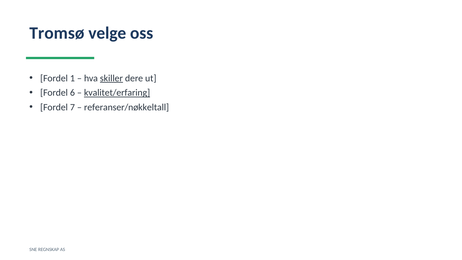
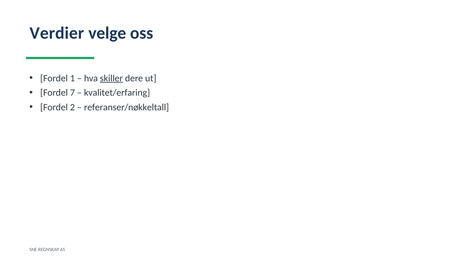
Tromsø: Tromsø -> Verdier
6: 6 -> 7
kvalitet/erfaring underline: present -> none
7: 7 -> 2
